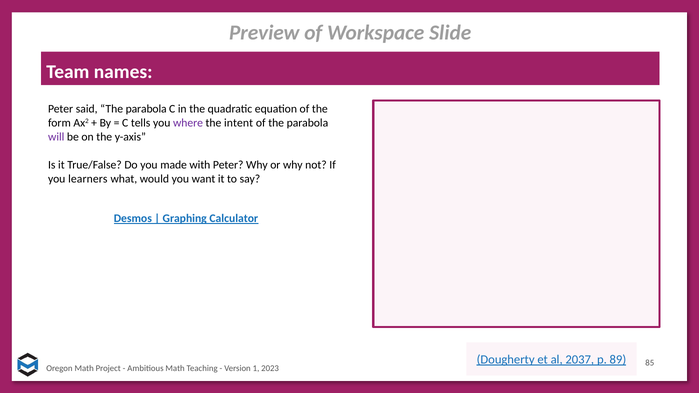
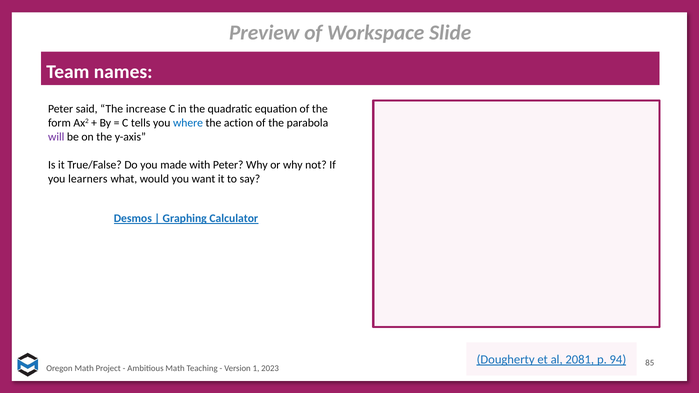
said The parabola: parabola -> increase
where colour: purple -> blue
intent: intent -> action
2037: 2037 -> 2081
89: 89 -> 94
